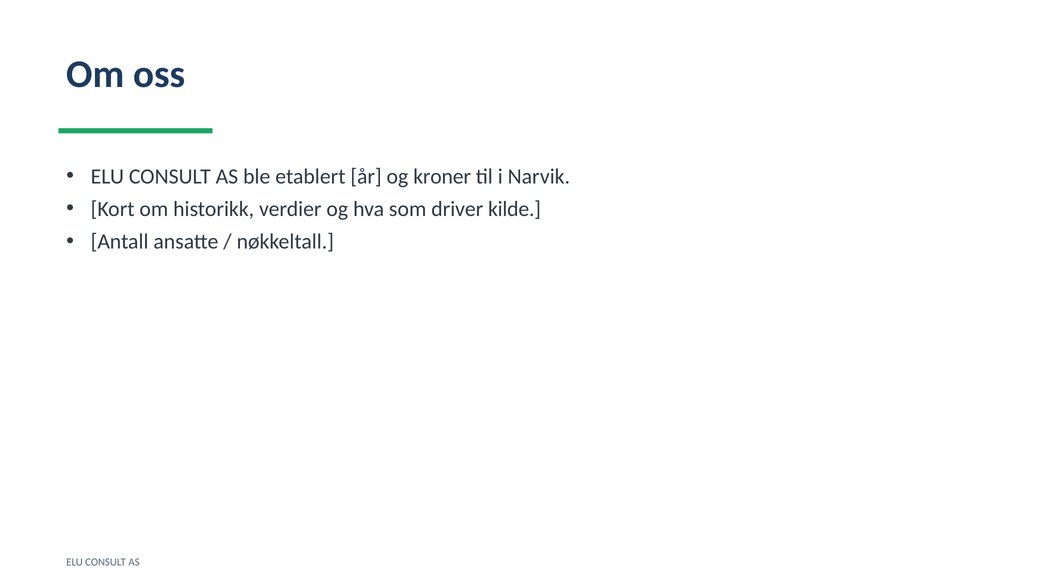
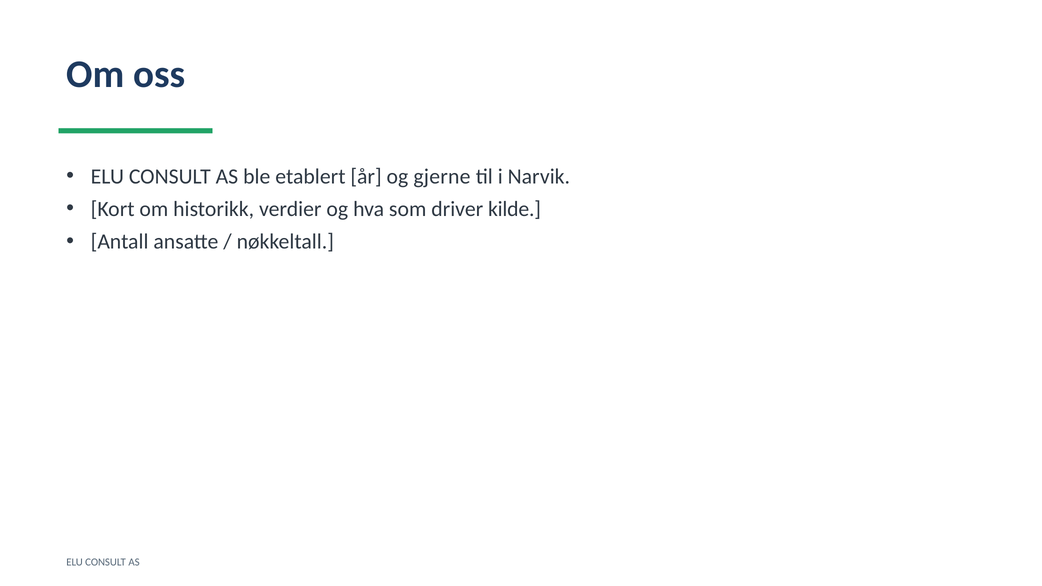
kroner: kroner -> gjerne
